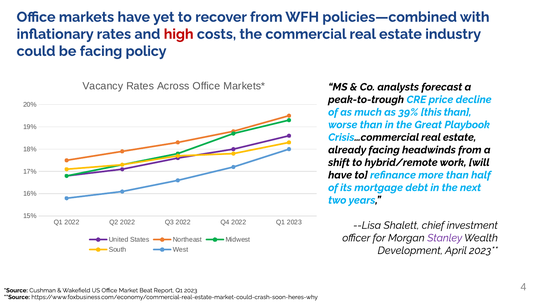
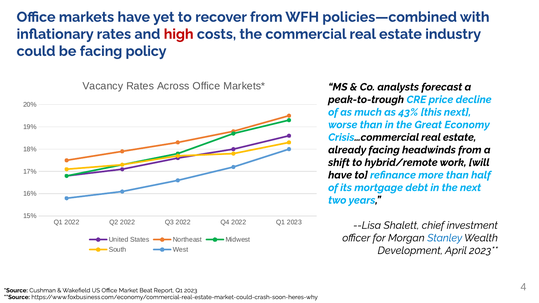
39%: 39% -> 43%
this than: than -> next
Playbook: Playbook -> Economy
Stanley colour: purple -> blue
